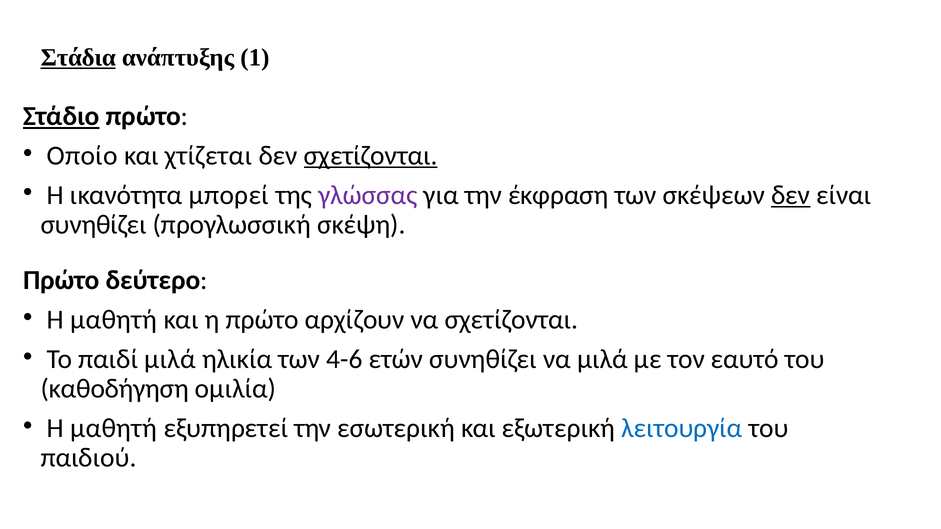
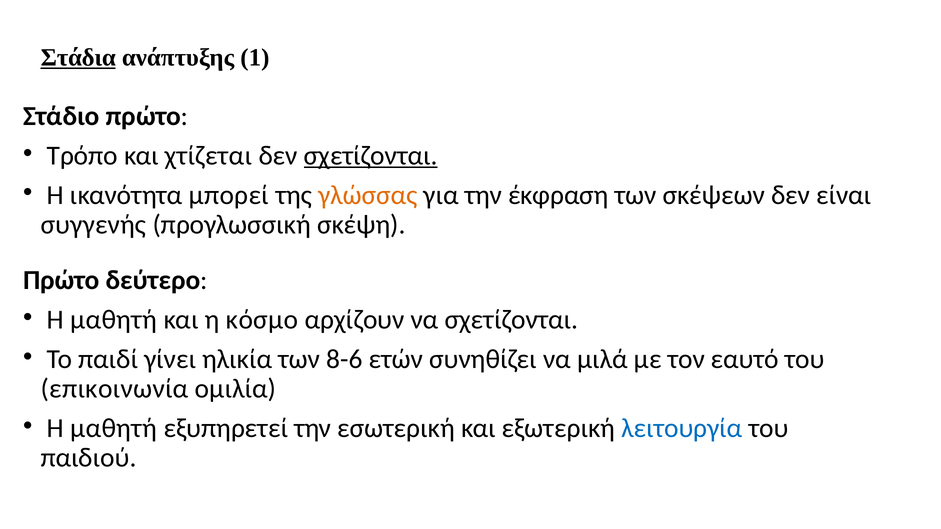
Στάδιο underline: present -> none
Οποίο: Οποίο -> Τρόπο
γλώσσας colour: purple -> orange
δεν at (791, 195) underline: present -> none
συνηθίζει at (94, 225): συνηθίζει -> συγγενής
η πρώτο: πρώτο -> κόσμο
παιδί μιλά: μιλά -> γίνει
4-6: 4-6 -> 8-6
καθοδήγηση: καθοδήγηση -> επικοινωνία
